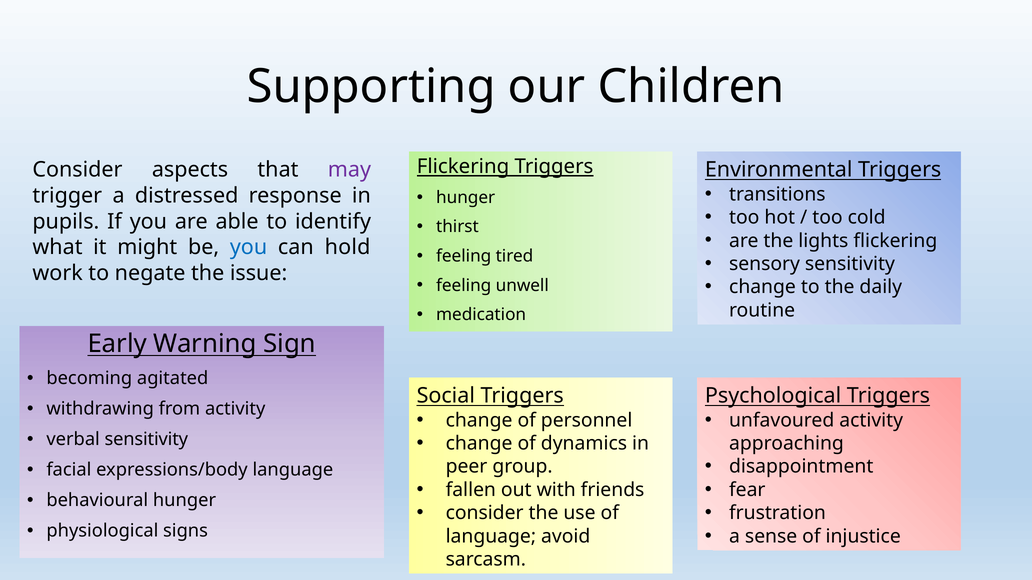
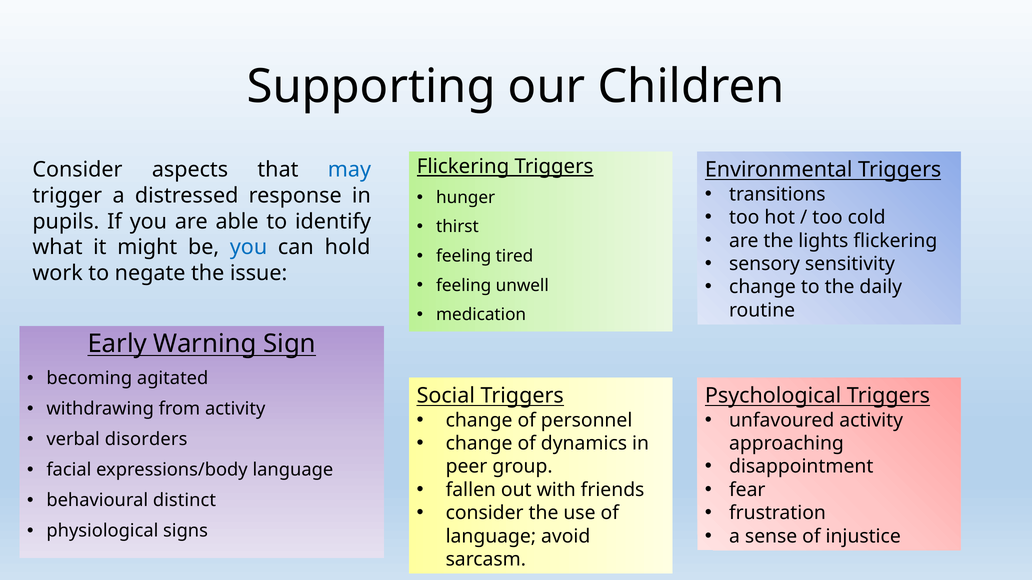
may colour: purple -> blue
verbal sensitivity: sensitivity -> disorders
behavioural hunger: hunger -> distinct
